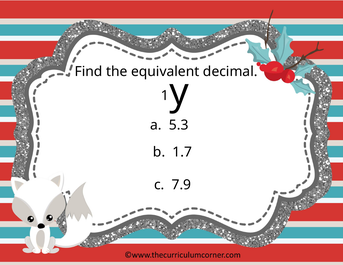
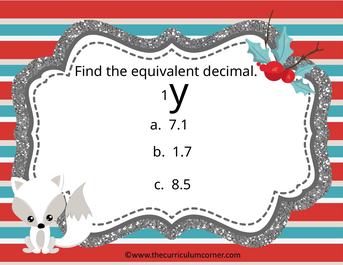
5.3: 5.3 -> 7.1
7.9: 7.9 -> 8.5
